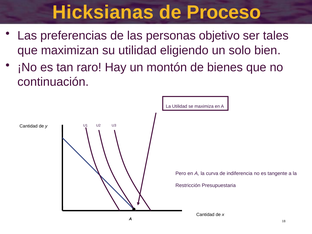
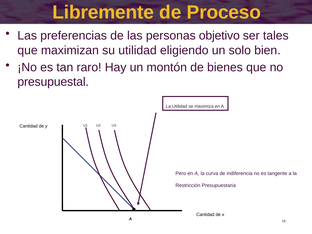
Hicksianas: Hicksianas -> Libremente
continuación: continuación -> presupuestal
